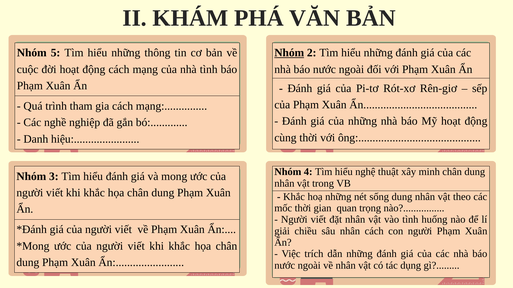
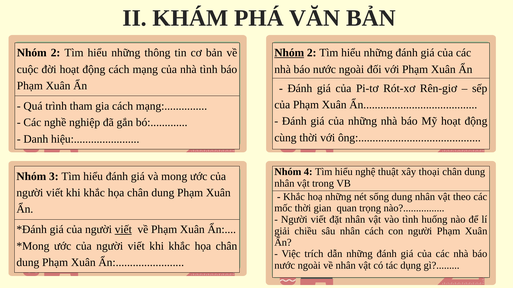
5 at (56, 53): 5 -> 2
minh: minh -> thoại
viết at (123, 230) underline: none -> present
